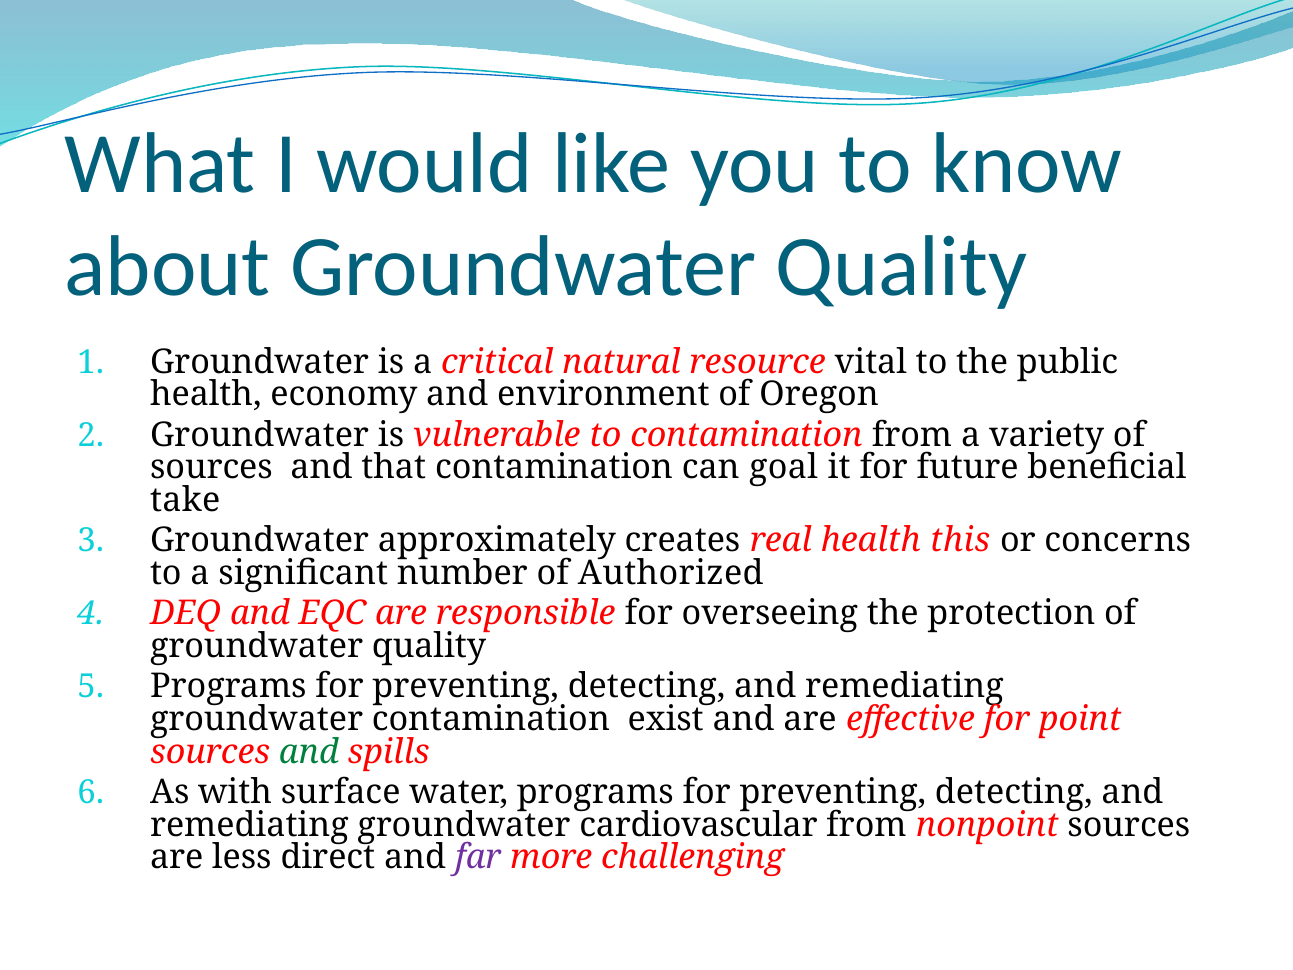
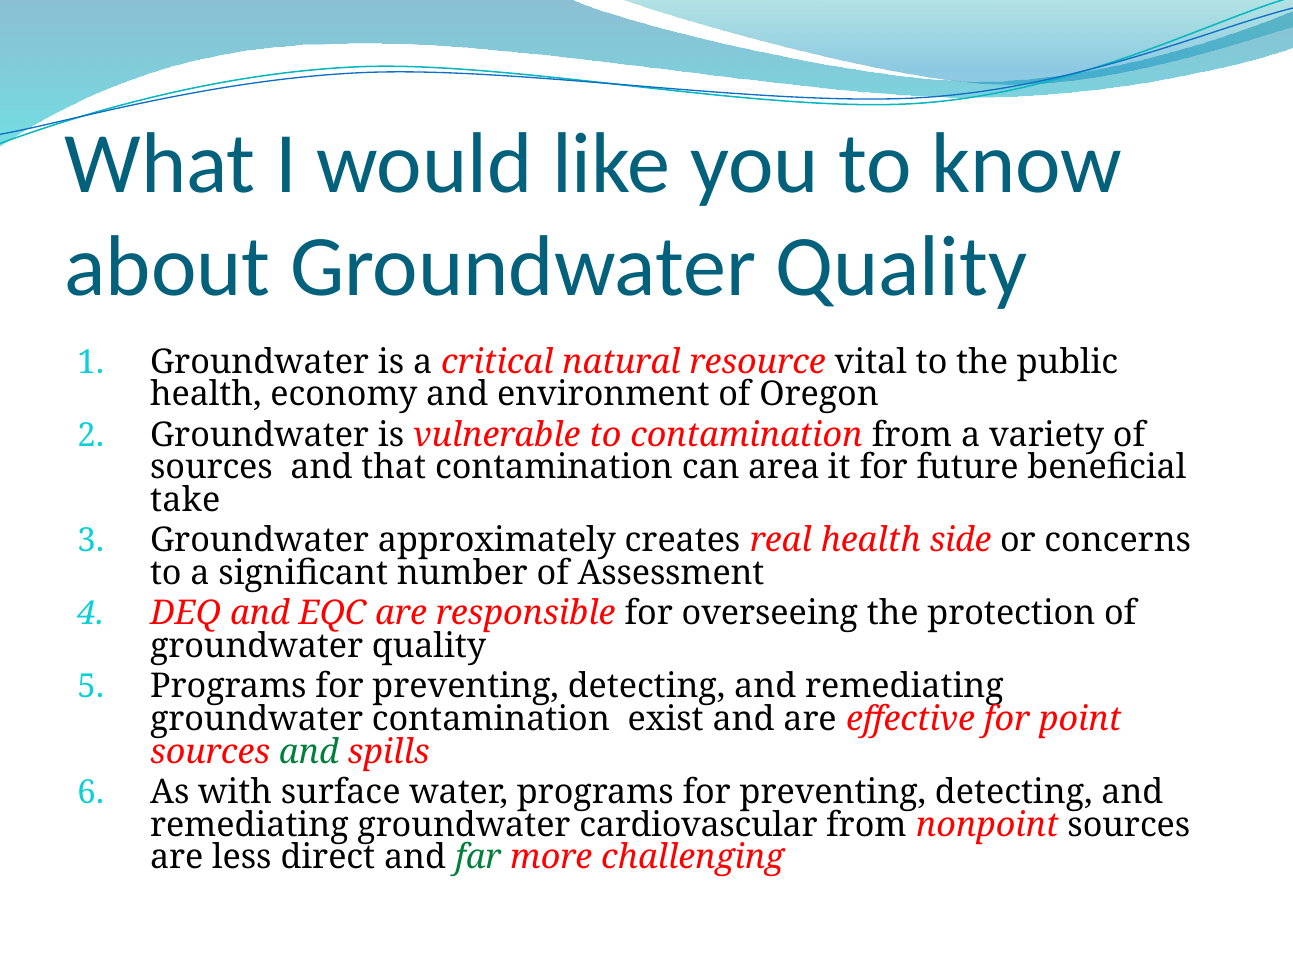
goal: goal -> area
this: this -> side
Authorized: Authorized -> Assessment
far colour: purple -> green
